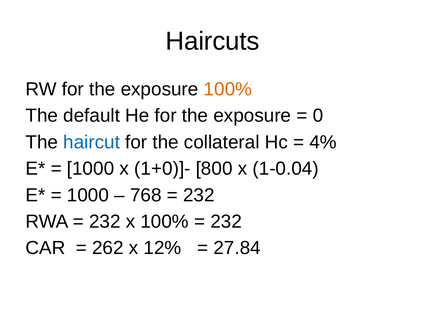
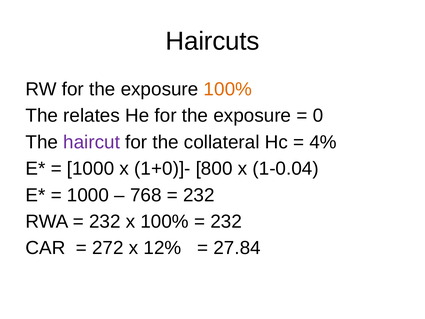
default: default -> relates
haircut colour: blue -> purple
262: 262 -> 272
